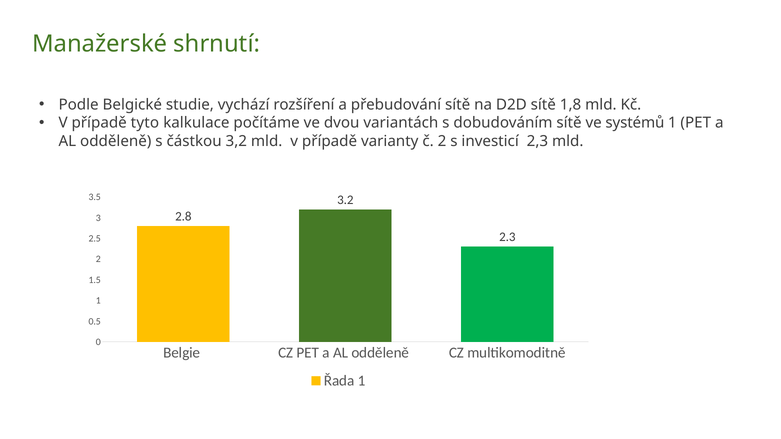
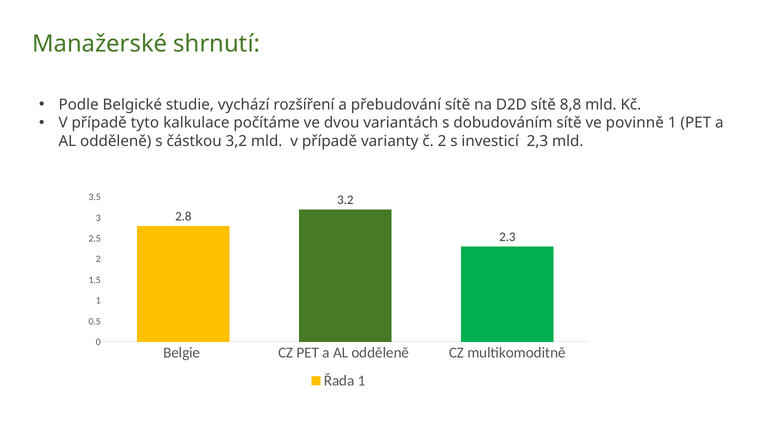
1,8: 1,8 -> 8,8
systémů: systémů -> povinně
